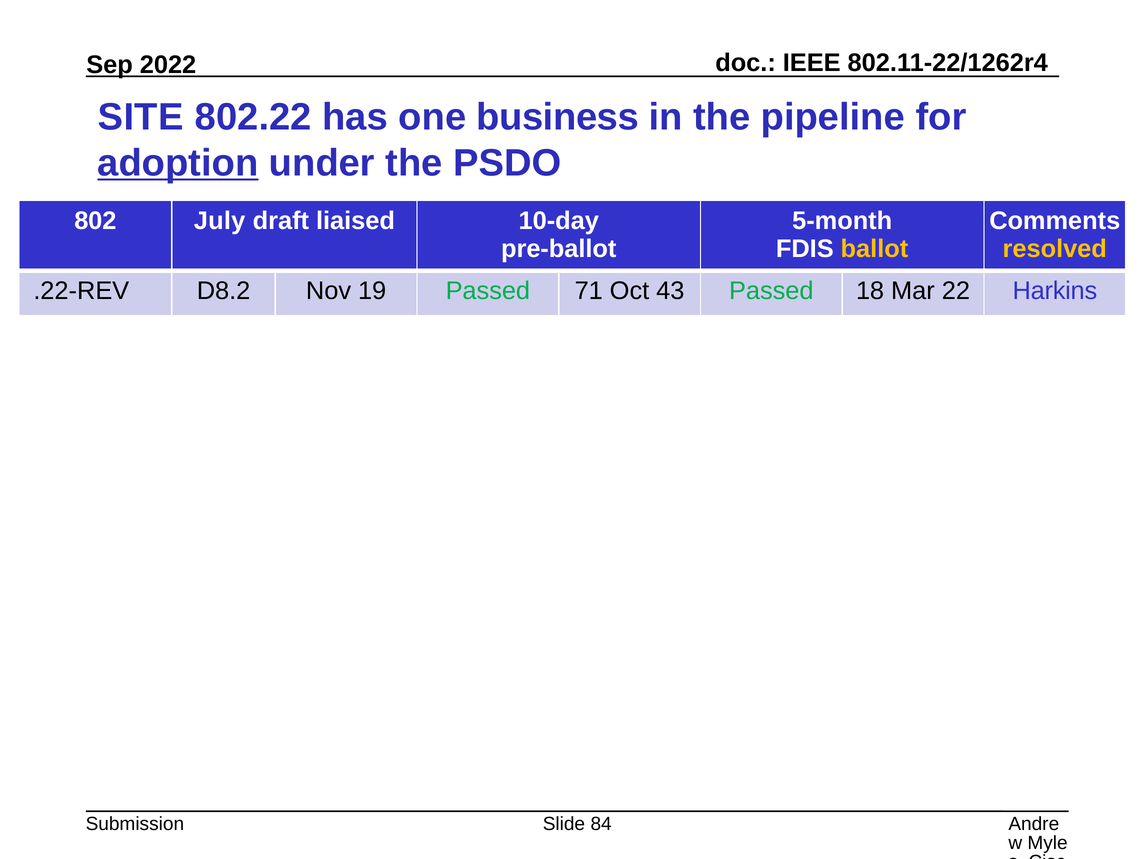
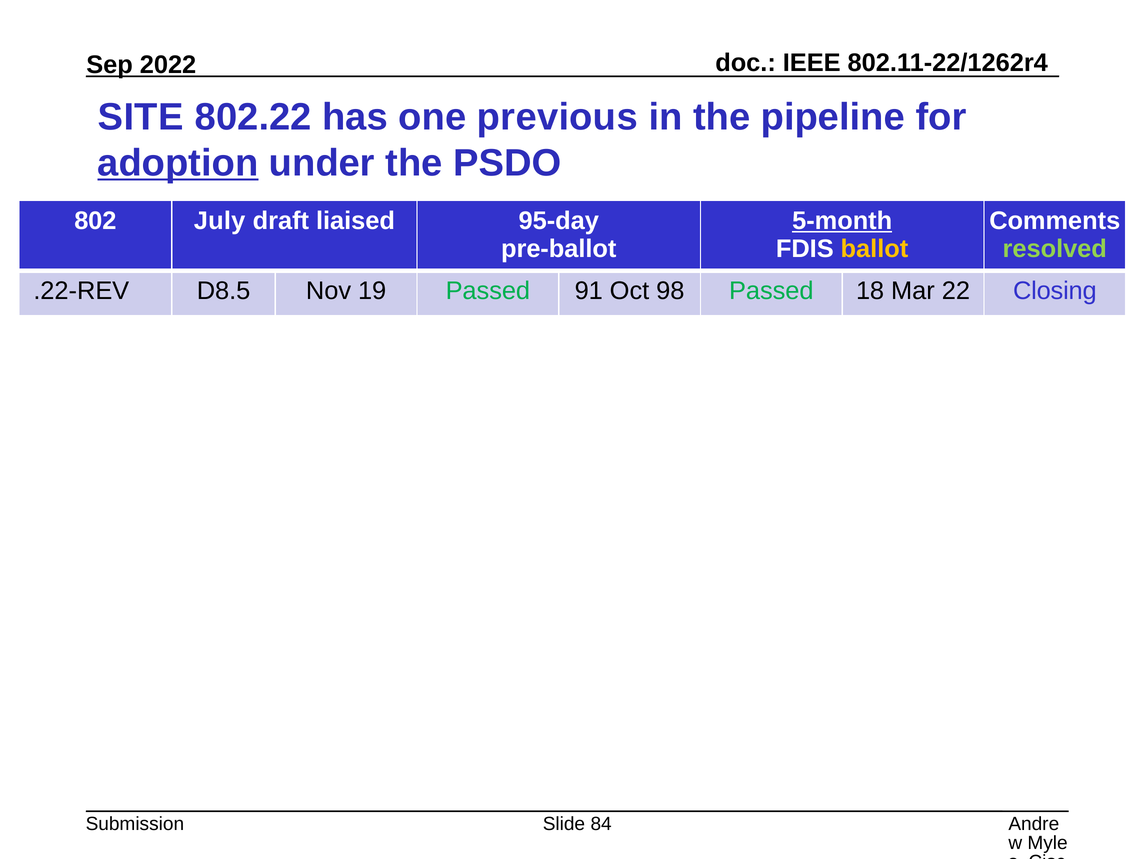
business: business -> previous
10-day: 10-day -> 95-day
5-month underline: none -> present
resolved colour: yellow -> light green
D8.2: D8.2 -> D8.5
71: 71 -> 91
43: 43 -> 98
Harkins: Harkins -> Closing
